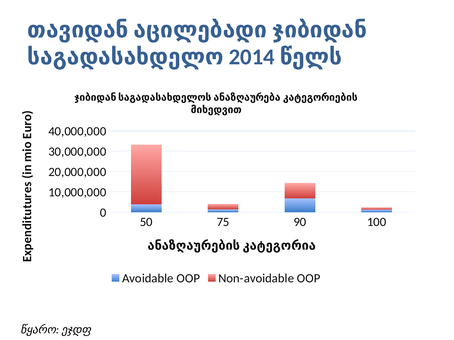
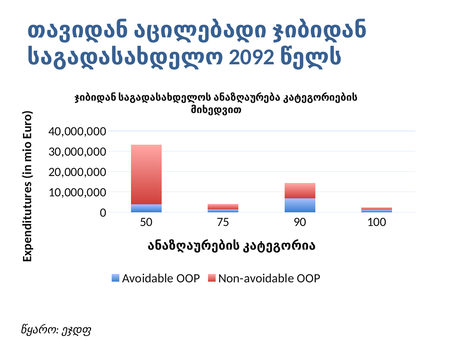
2014: 2014 -> 2092
